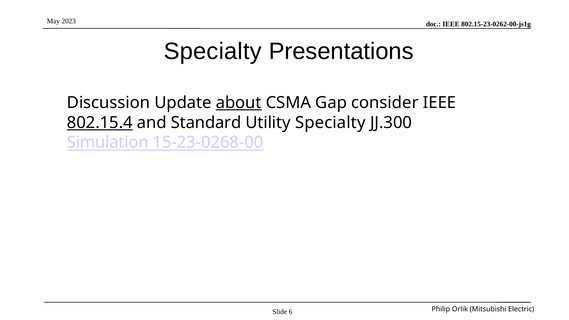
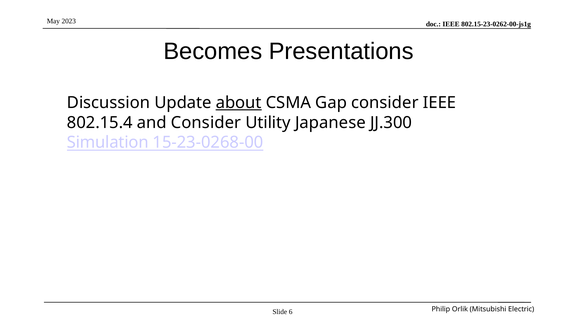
Specialty at (213, 51): Specialty -> Becomes
802.15.4 underline: present -> none
and Standard: Standard -> Consider
Utility Specialty: Specialty -> Japanese
